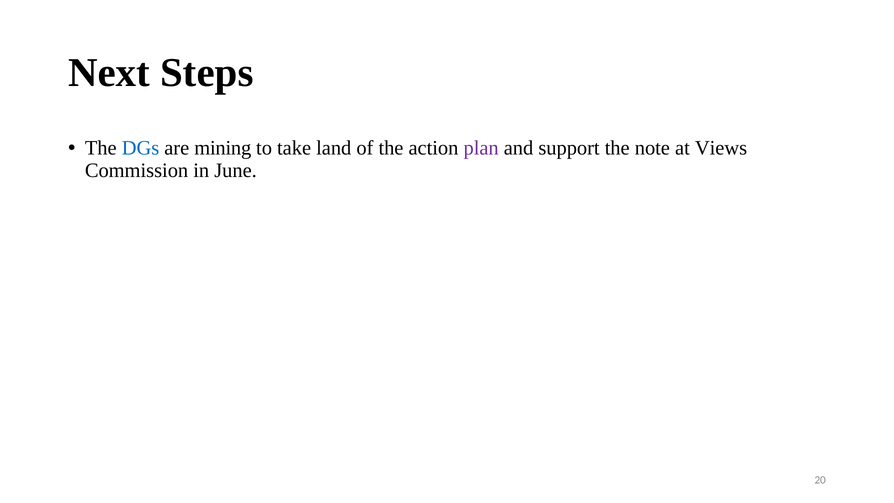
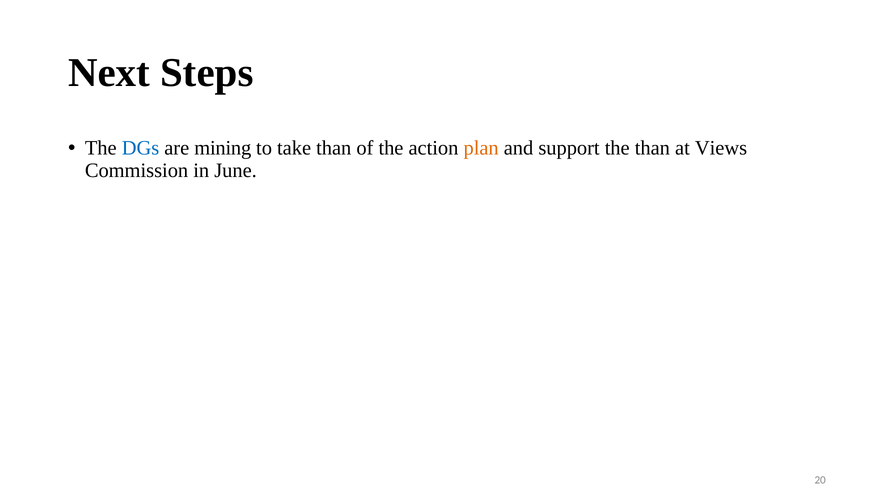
take land: land -> than
plan colour: purple -> orange
the note: note -> than
